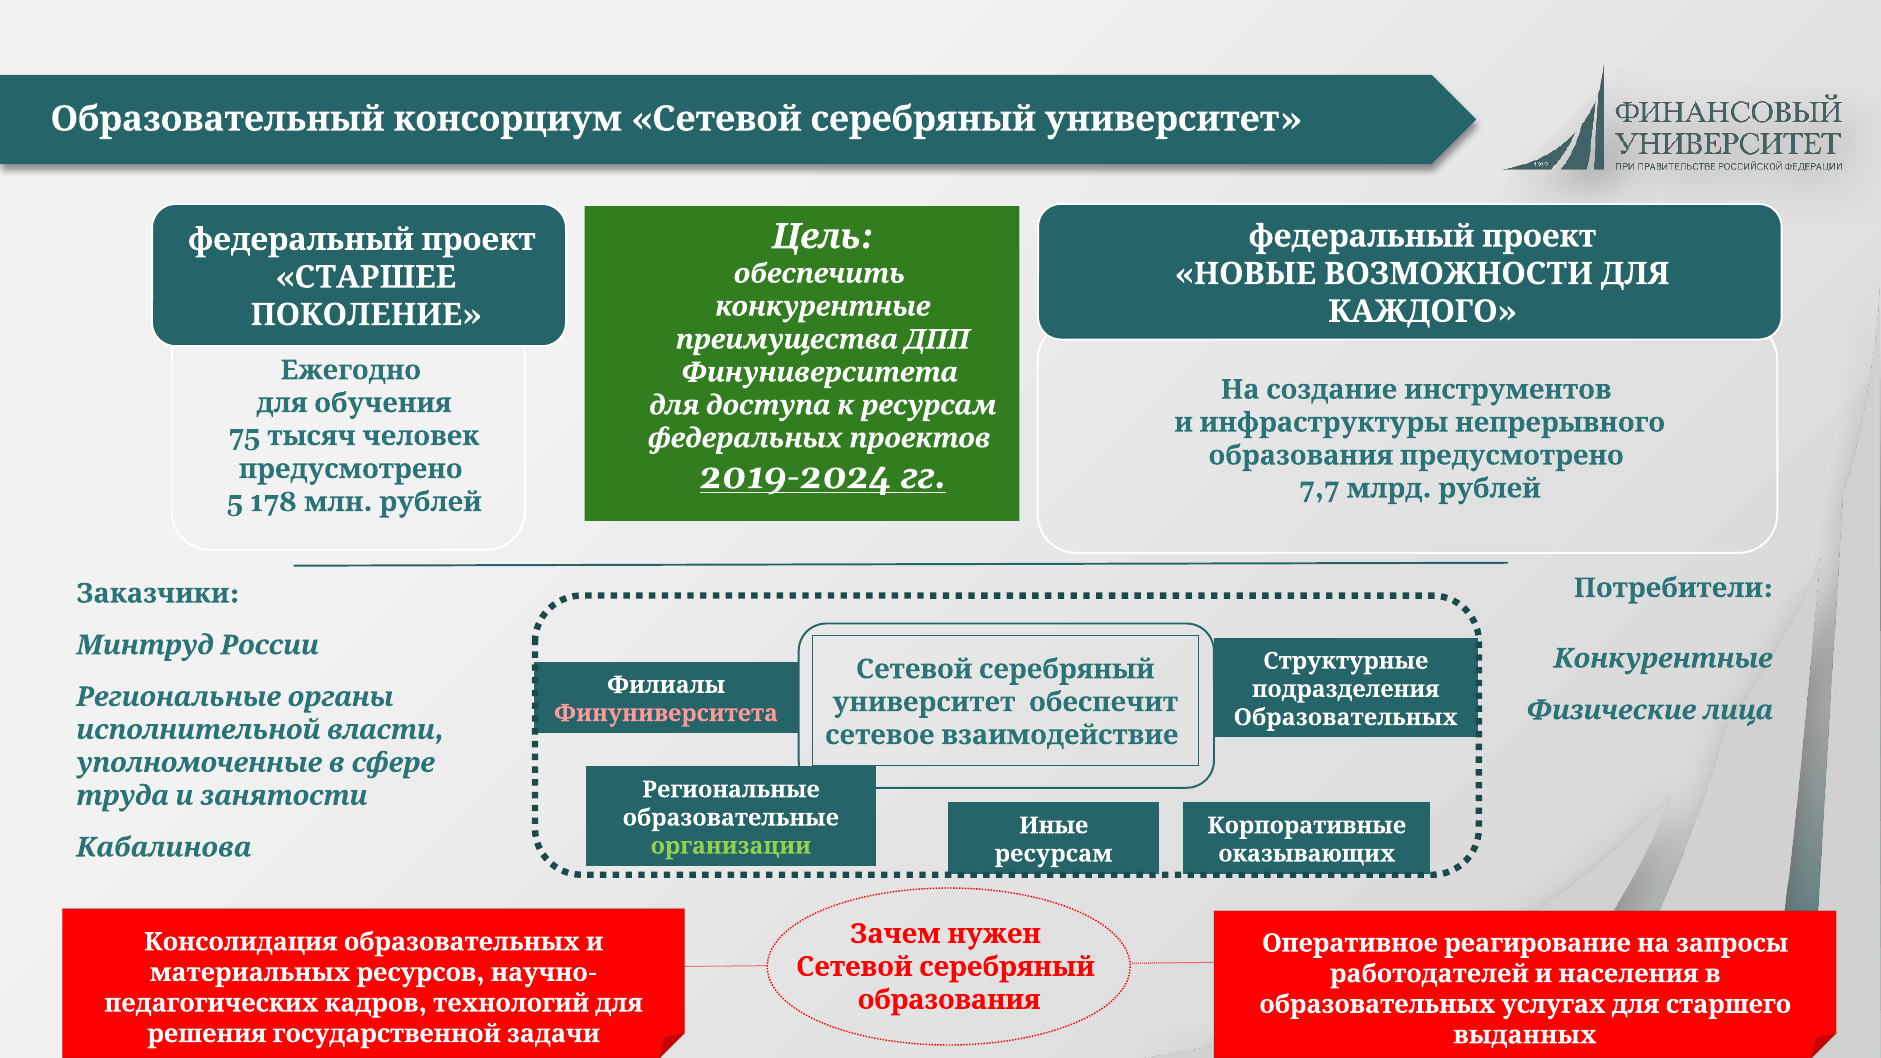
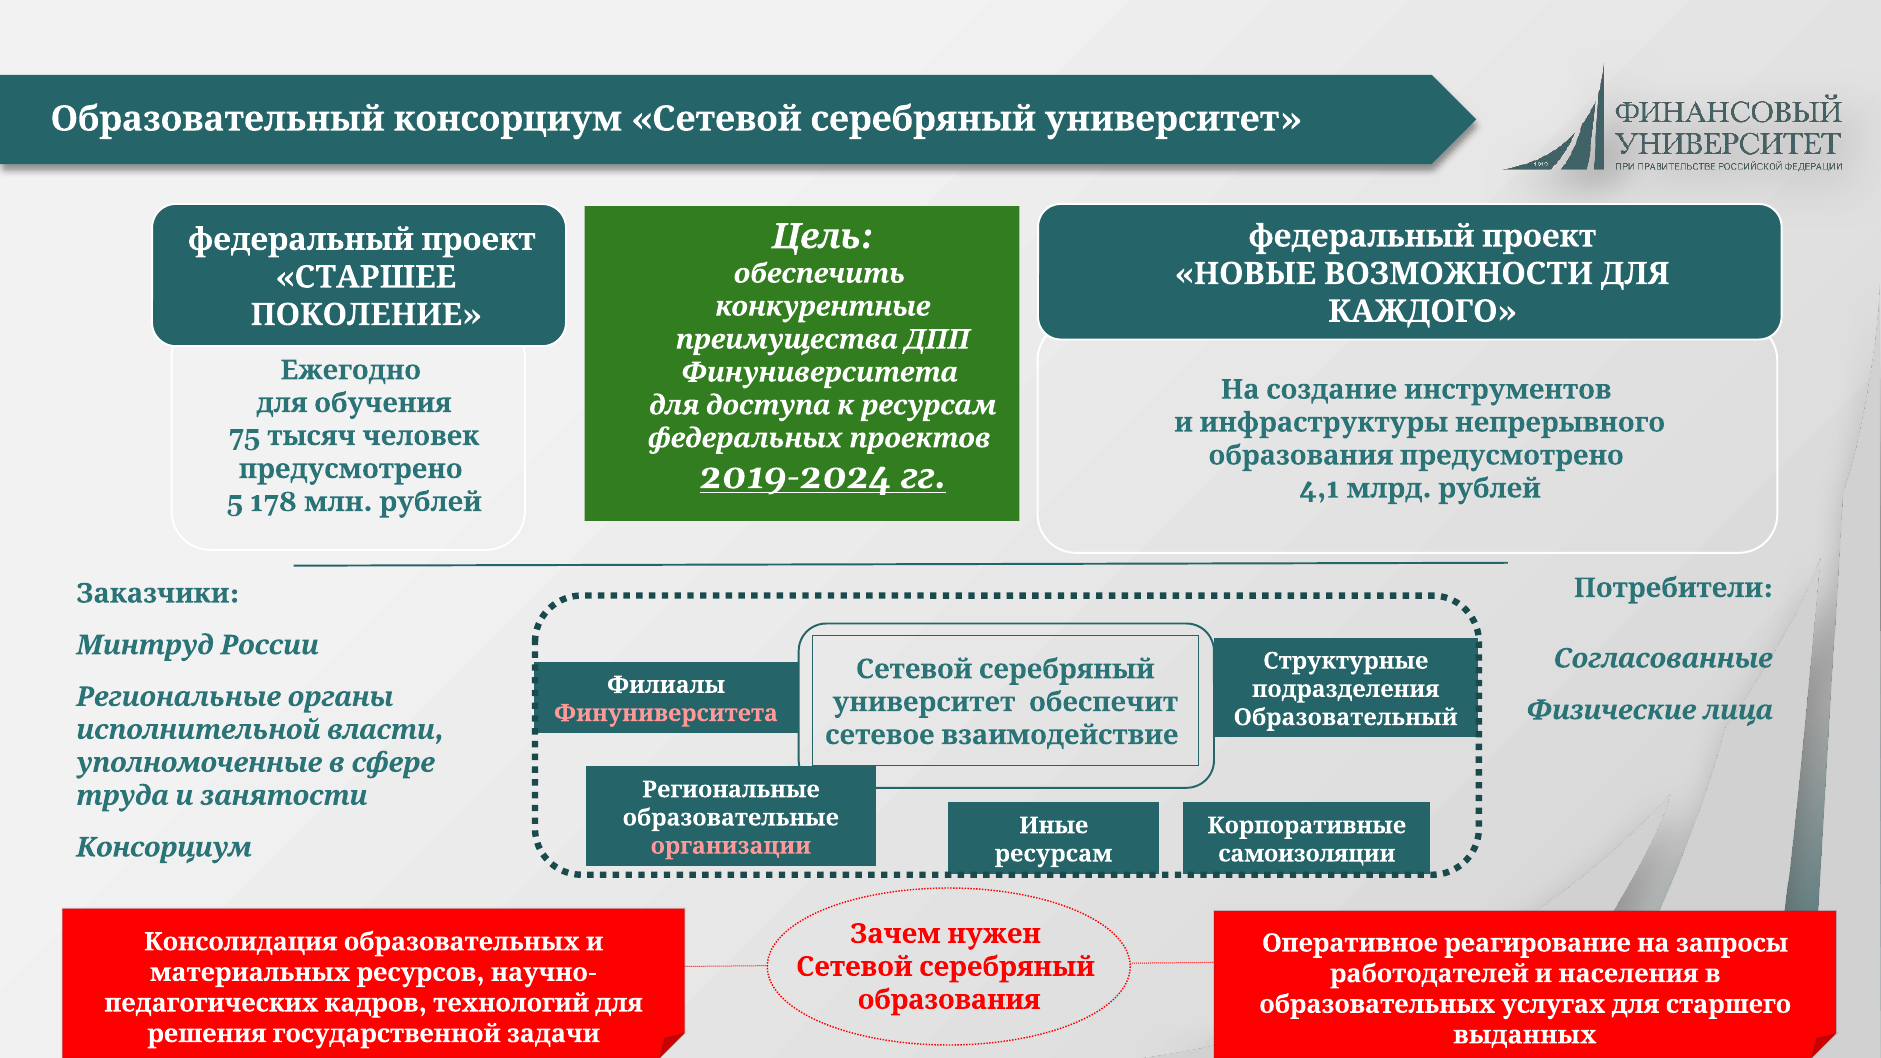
7,7: 7,7 -> 4,1
Конкурентные at (1663, 659): Конкурентные -> Согласованные
Образовательных at (1346, 717): Образовательных -> Образовательный
организации colour: light green -> pink
Кабалинова at (164, 847): Кабалинова -> Консорциум
оказывающих: оказывающих -> самоизоляции
